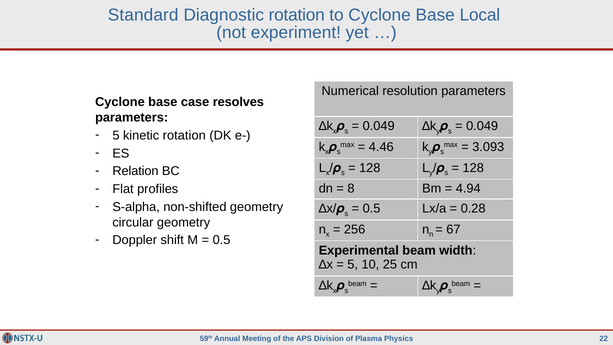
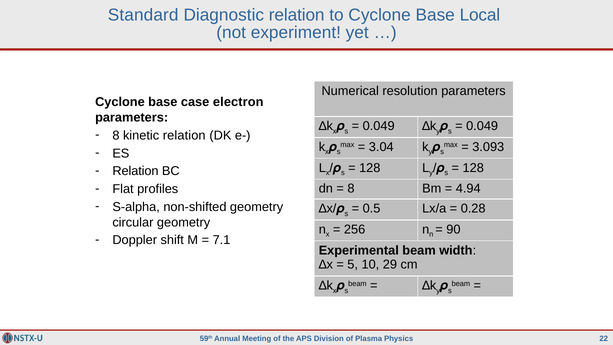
Diagnostic rotation: rotation -> relation
resolves: resolves -> electron
5 at (116, 135): 5 -> 8
kinetic rotation: rotation -> relation
4.46: 4.46 -> 3.04
67: 67 -> 90
0.5 at (222, 240): 0.5 -> 7.1
25: 25 -> 29
